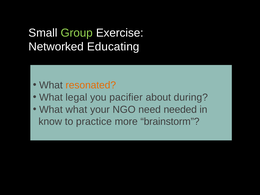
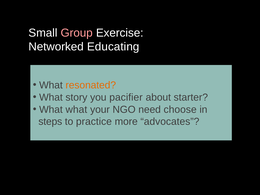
Group colour: light green -> pink
legal: legal -> story
during: during -> starter
needed: needed -> choose
know: know -> steps
brainstorm: brainstorm -> advocates
